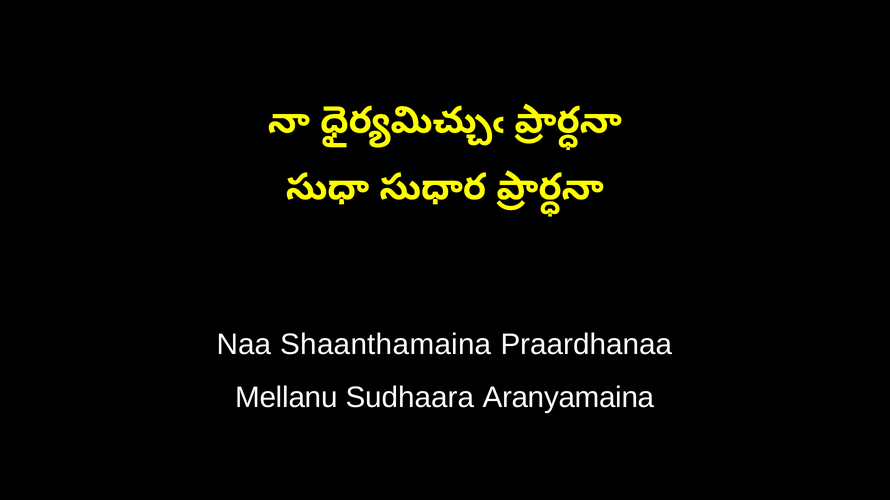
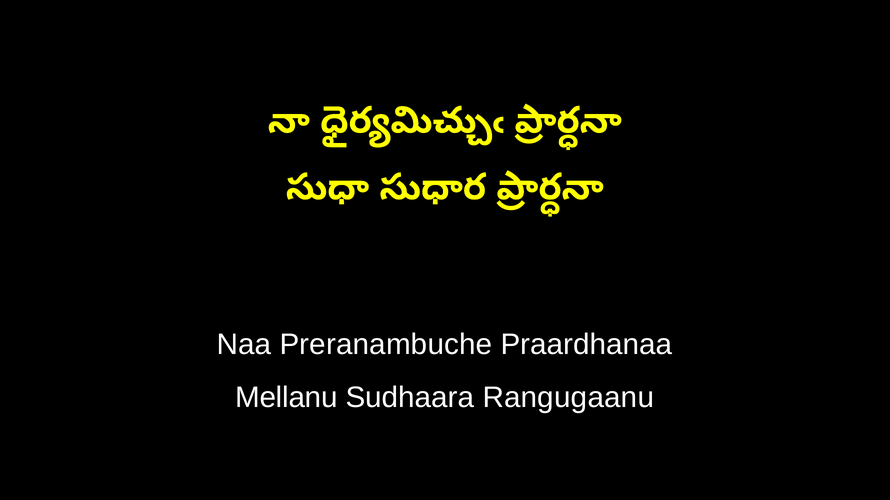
Shaanthamaina: Shaanthamaina -> Preranambuche
Aranyamaina: Aranyamaina -> Rangugaanu
